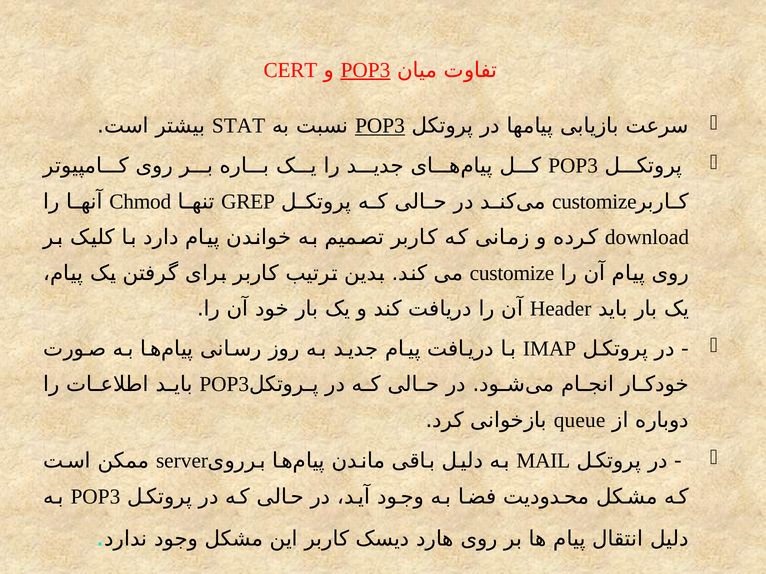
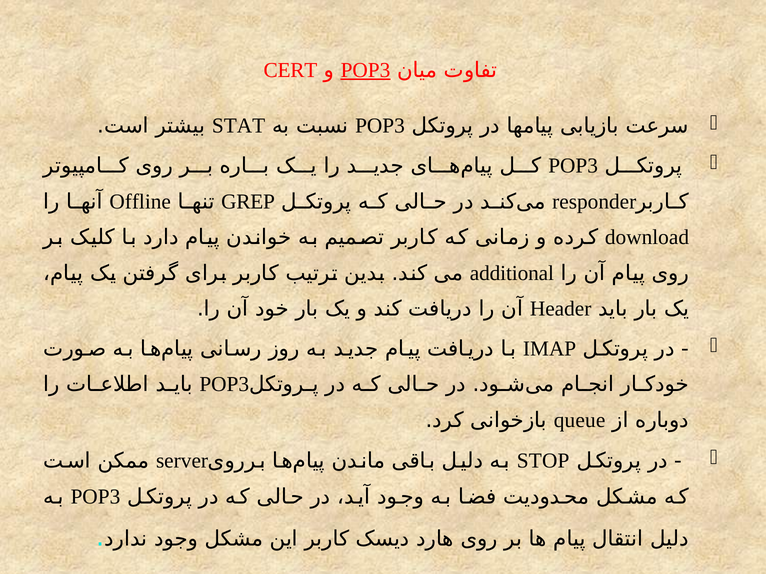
POP3 at (380, 126) underline: present -> none
Chmod: Chmod -> Offline
customize at (594, 202): customize -> responder
customize at (512, 273): customize -> additional
MAIL: MAIL -> STOP
